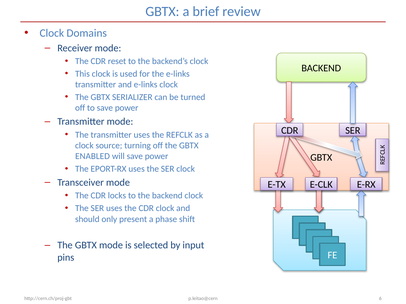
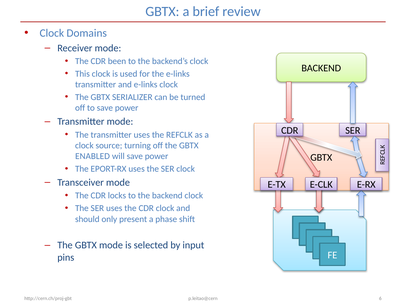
reset: reset -> been
